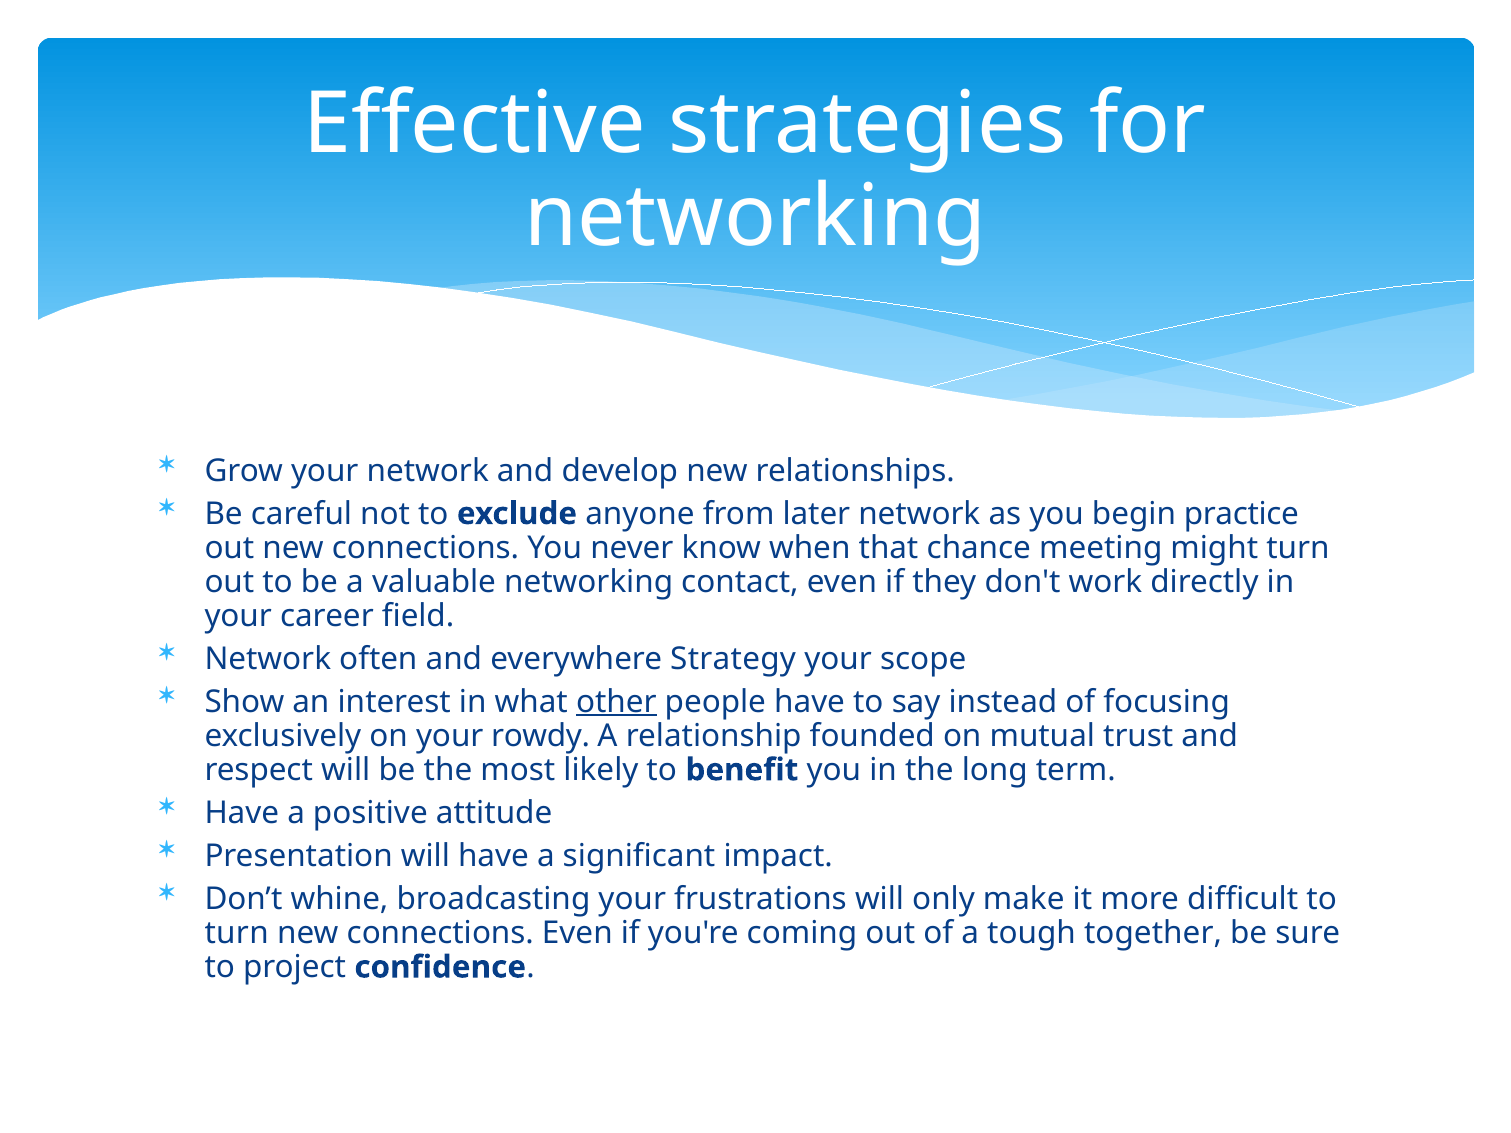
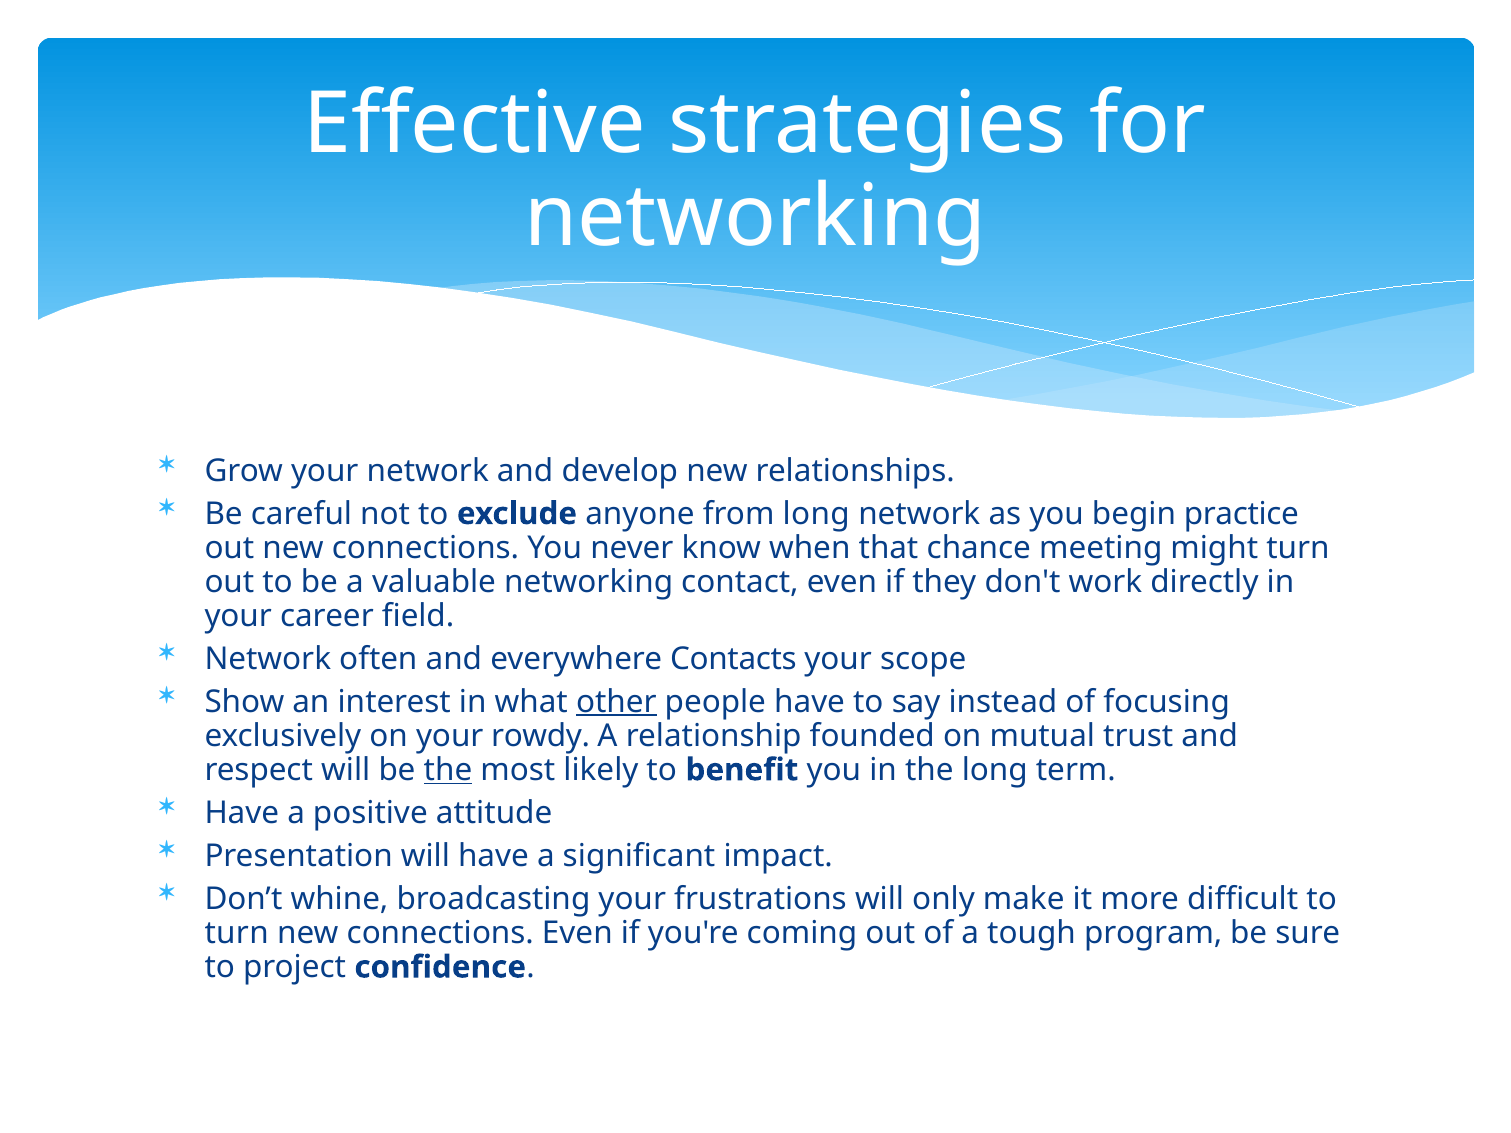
from later: later -> long
Strategy: Strategy -> Contacts
the at (448, 770) underline: none -> present
together: together -> program
